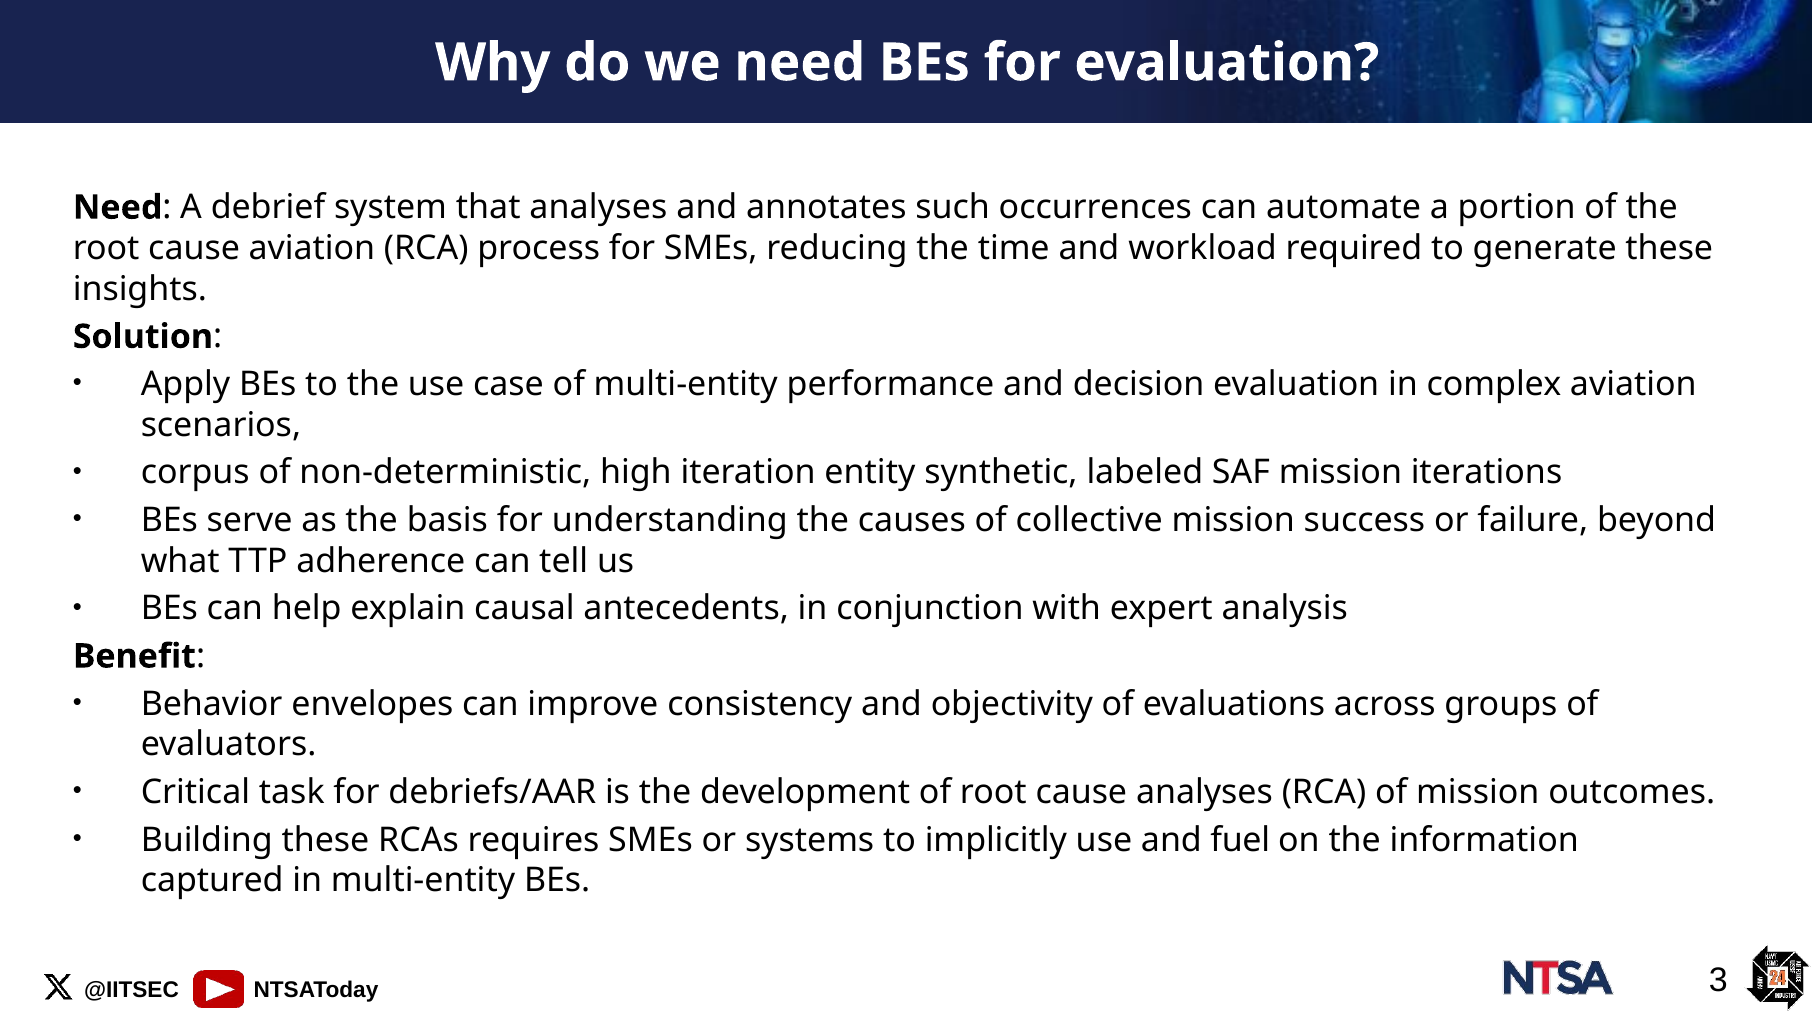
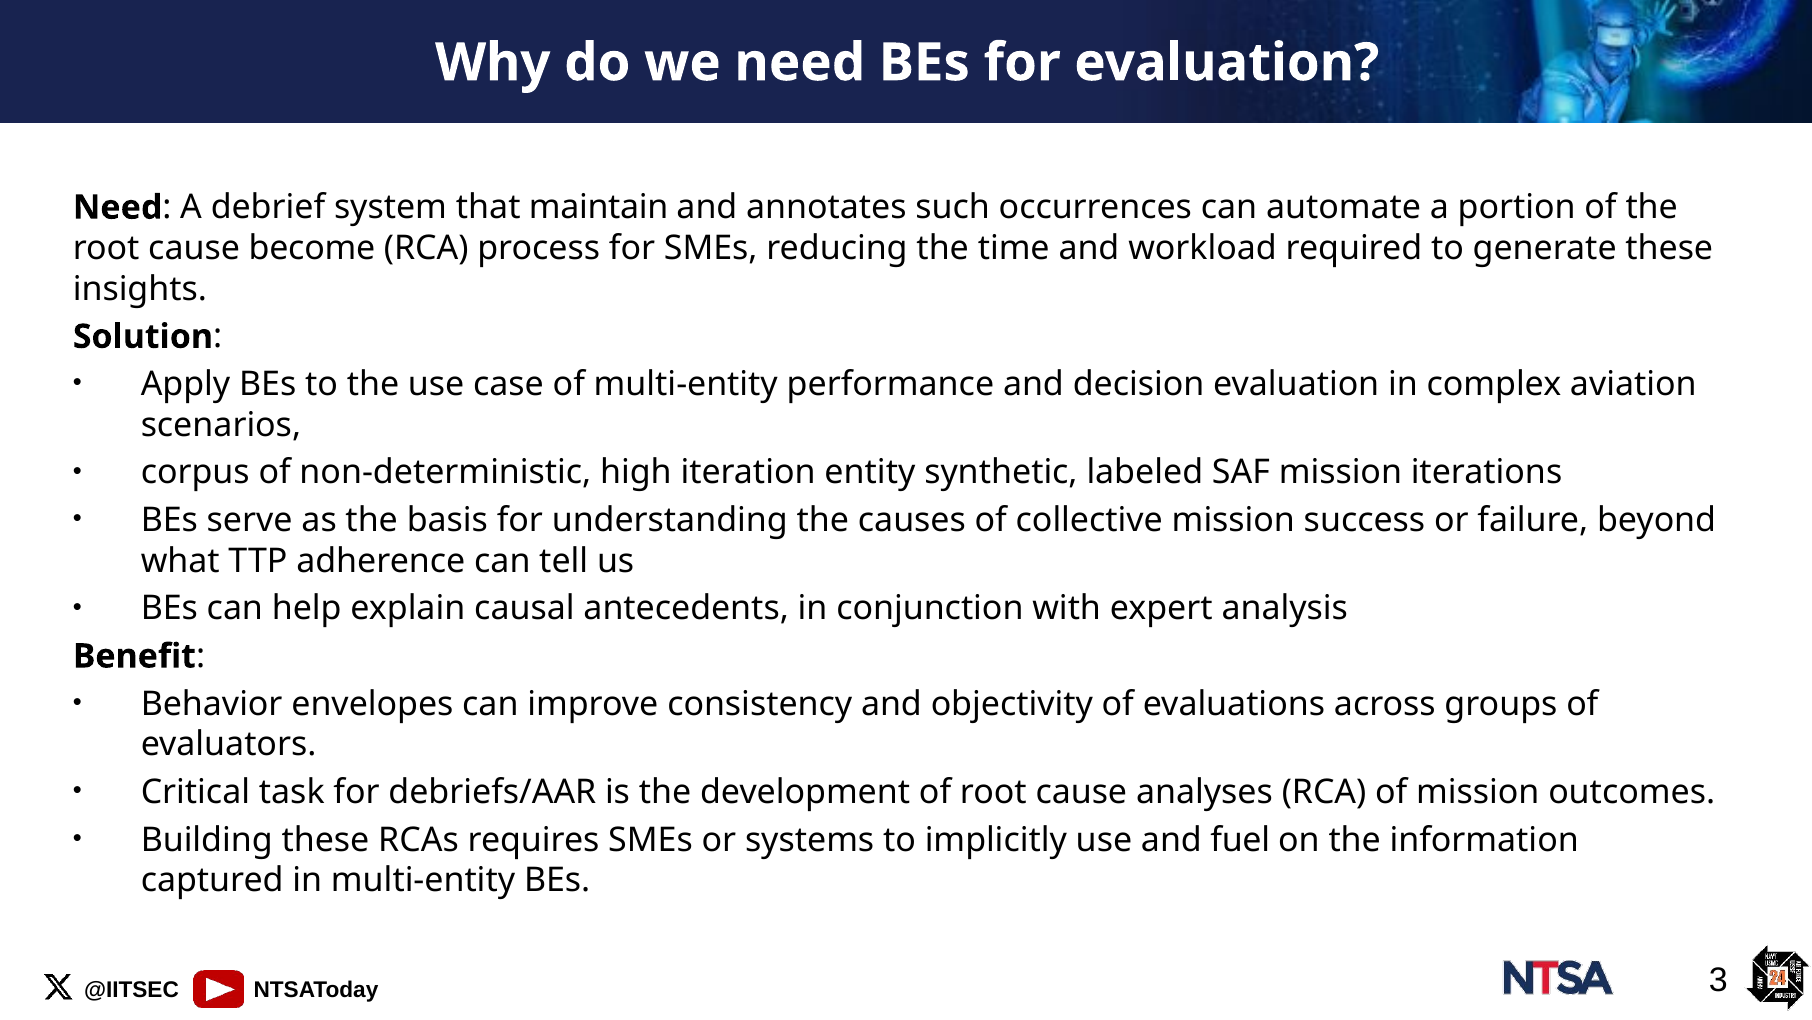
that analyses: analyses -> maintain
cause aviation: aviation -> become
